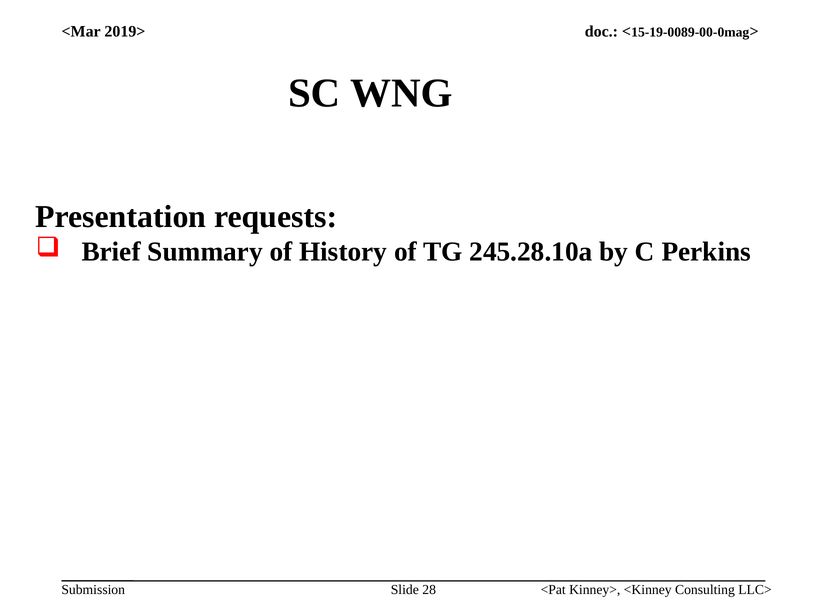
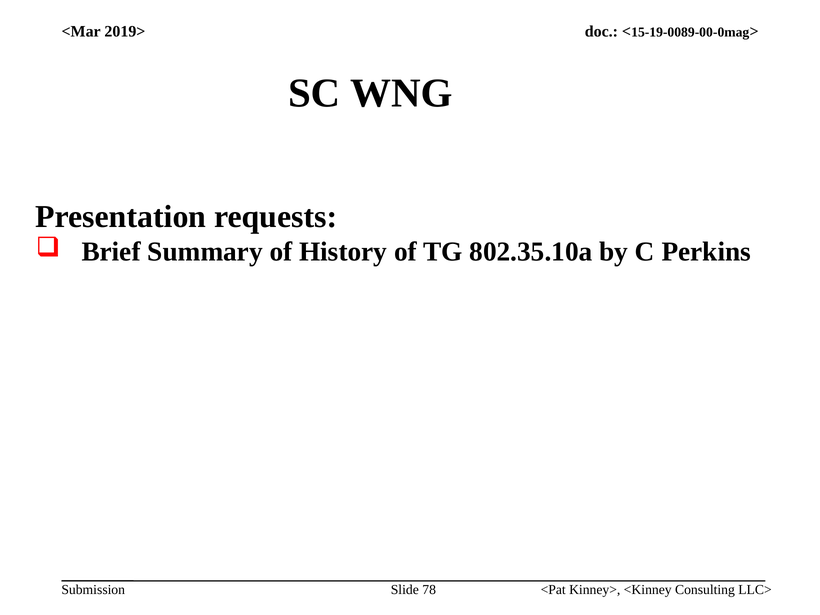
245.28.10a: 245.28.10a -> 802.35.10a
28: 28 -> 78
